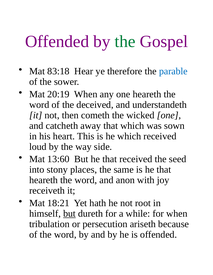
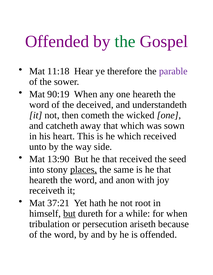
83:18: 83:18 -> 11:18
parable colour: blue -> purple
20:19: 20:19 -> 90:19
loud: loud -> unto
13:60: 13:60 -> 13:90
places underline: none -> present
18:21: 18:21 -> 37:21
